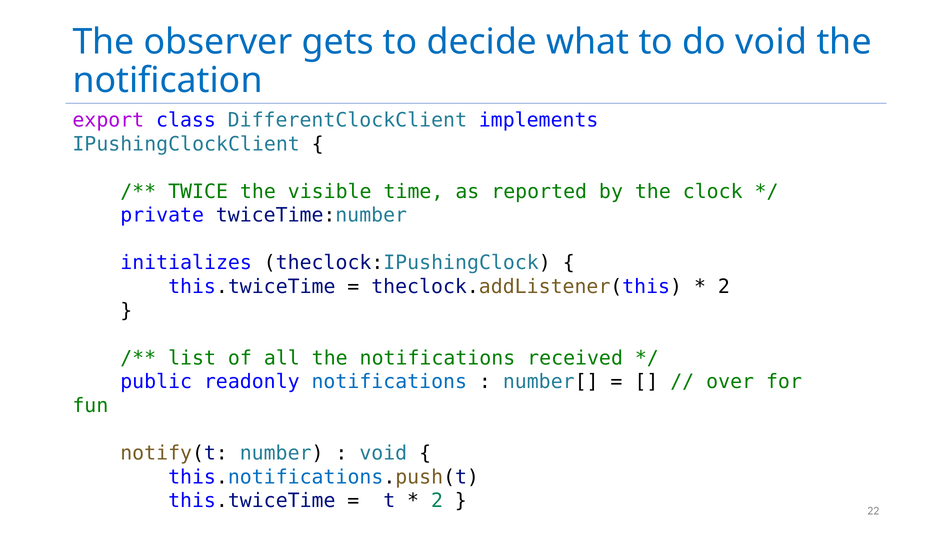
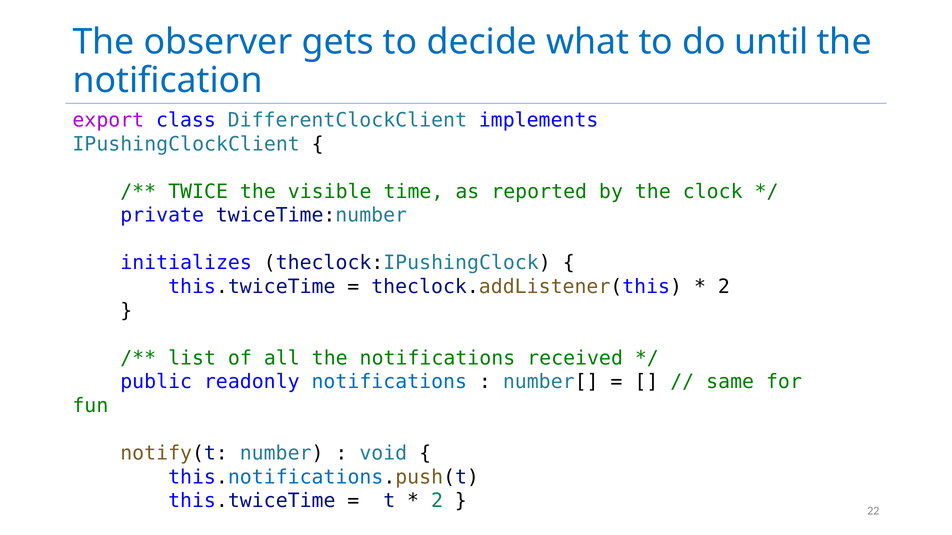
do void: void -> until
over: over -> same
